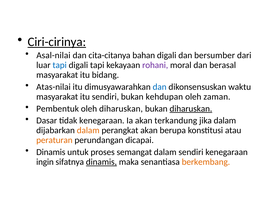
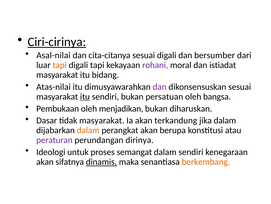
cita-citanya bahan: bahan -> sesuai
tapi at (60, 65) colour: blue -> orange
berasal: berasal -> istiadat
dan at (160, 87) colour: blue -> purple
dikonsensuskan waktu: waktu -> sesuai
itu at (85, 96) underline: none -> present
kehdupan: kehdupan -> persatuan
zaman: zaman -> bangsa
Pembentuk: Pembentuk -> Pembukaan
oleh diharuskan: diharuskan -> menjadikan
diharuskan at (191, 108) underline: present -> none
tidak kenegaraan: kenegaraan -> masyarakat
peraturan colour: orange -> purple
dicapai: dicapai -> dirinya
Dinamis at (51, 152): Dinamis -> Ideologi
ingin at (45, 161): ingin -> akan
